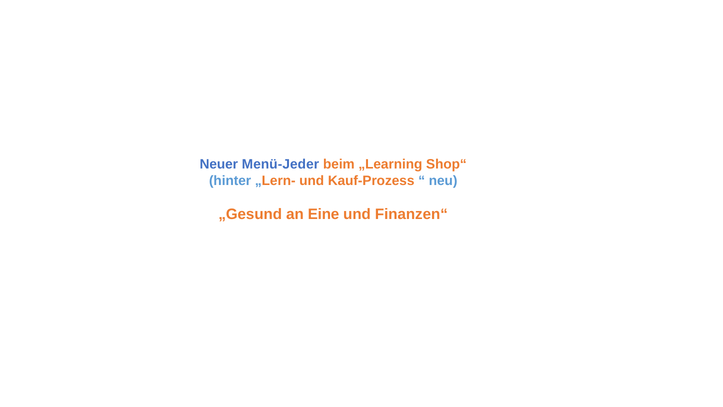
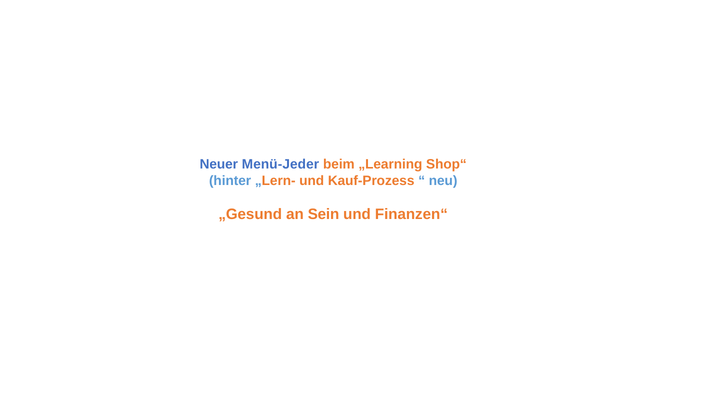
Eine: Eine -> Sein
